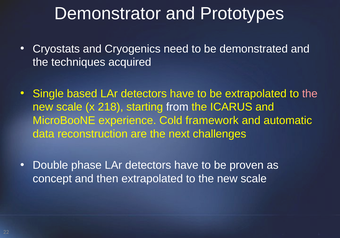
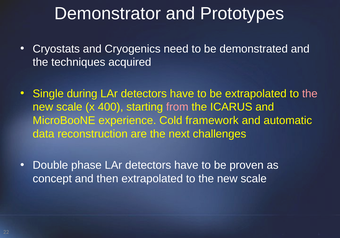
based: based -> during
218: 218 -> 400
from colour: white -> pink
